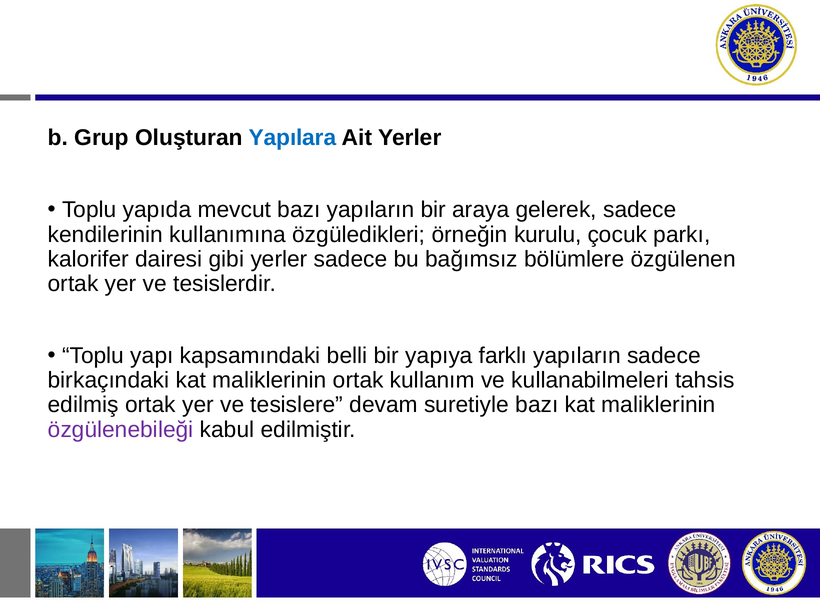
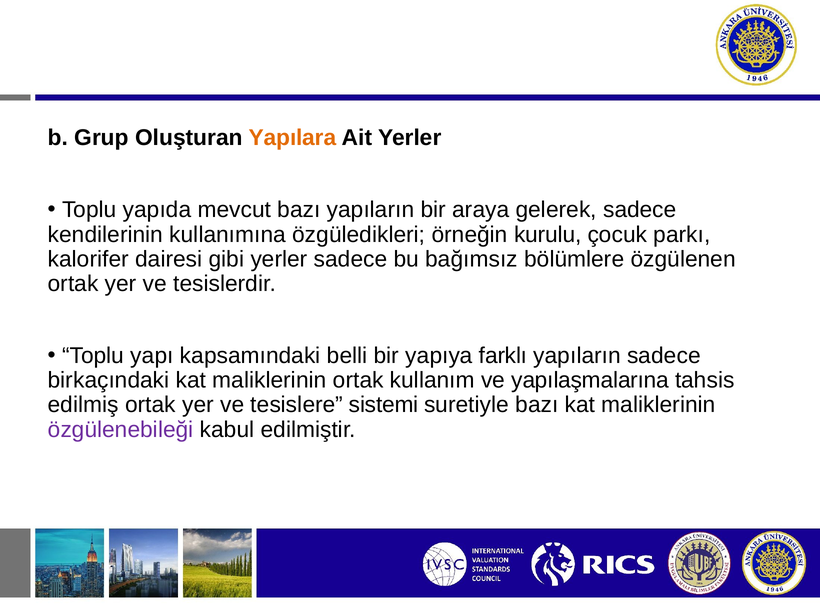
Yapılara colour: blue -> orange
kullanabilmeleri: kullanabilmeleri -> yapılaşmalarına
devam: devam -> sistemi
